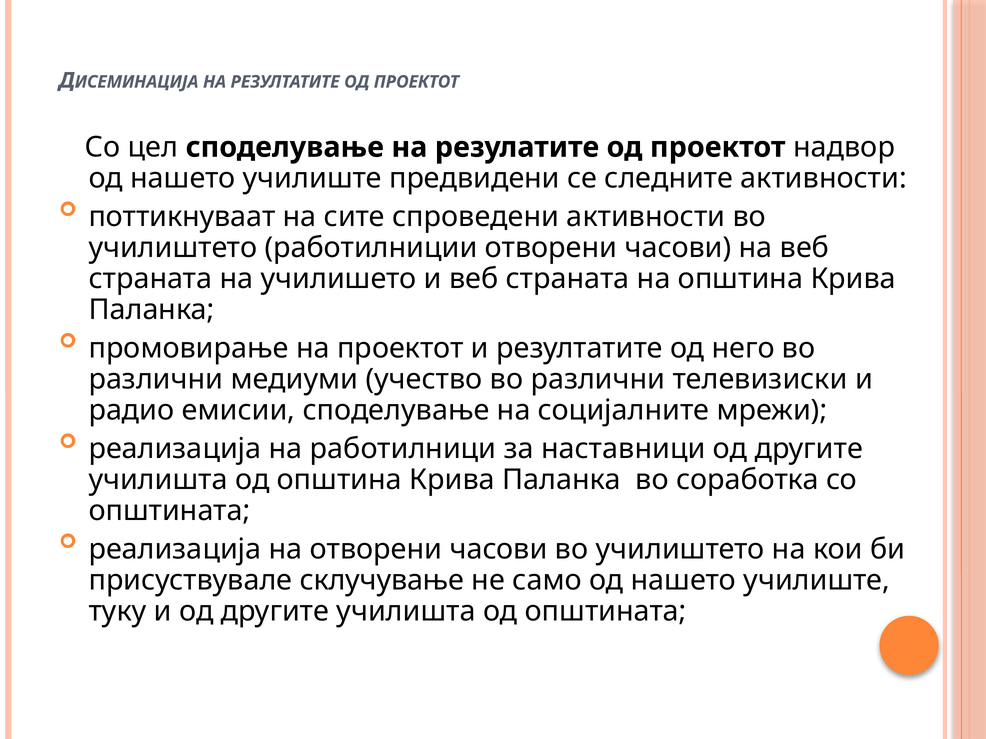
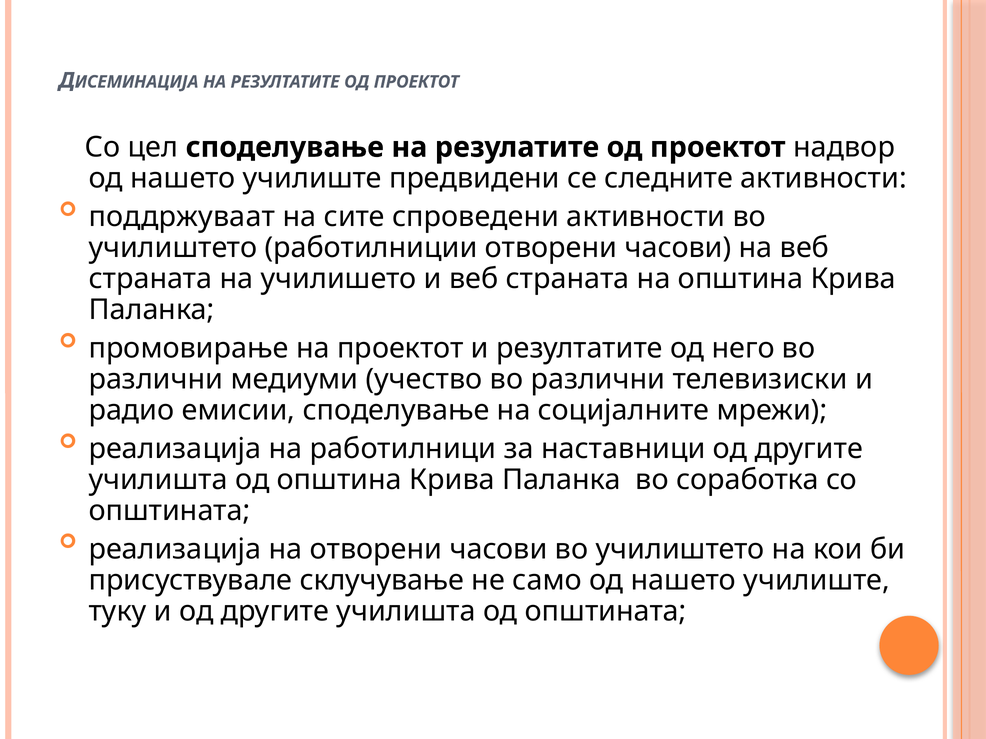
поттикнуваат: поттикнуваат -> поддржуваат
